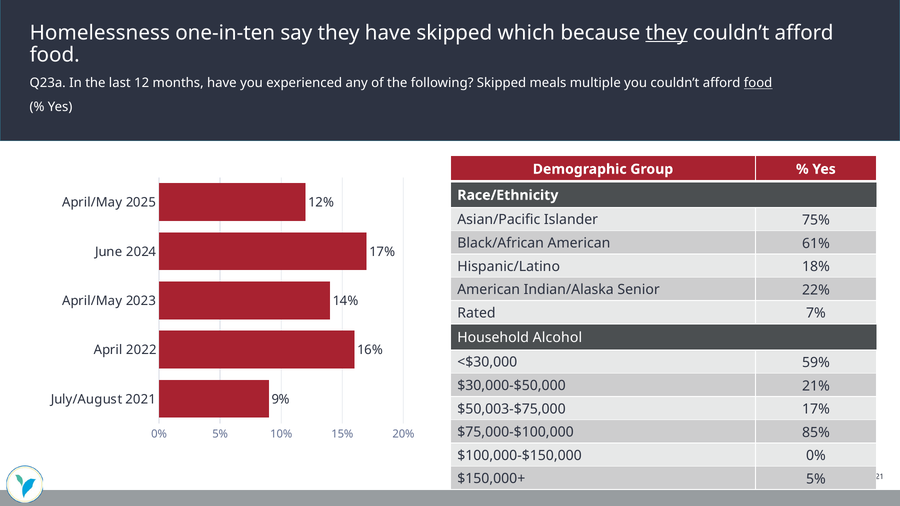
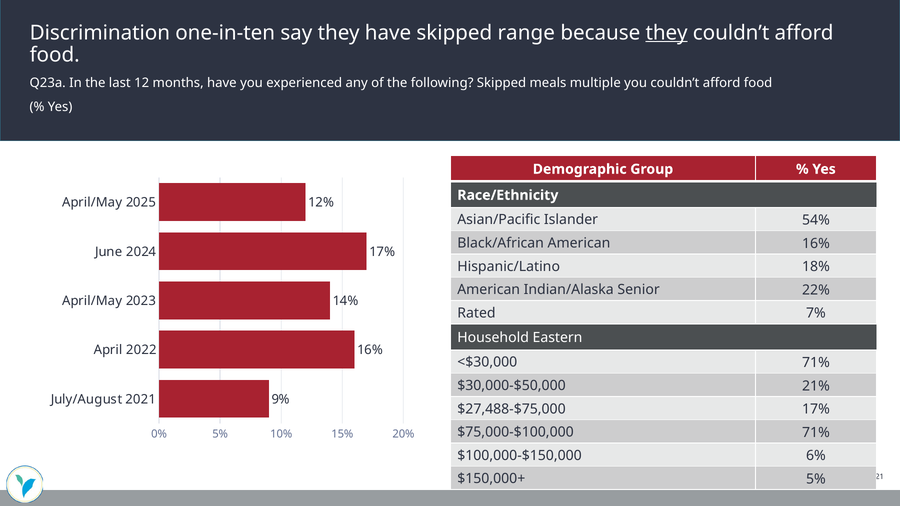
Homelessness: Homelessness -> Discrimination
which: which -> range
food at (758, 83) underline: present -> none
75%: 75% -> 54%
American 61%: 61% -> 16%
Alcohol: Alcohol -> Eastern
<$30,000 59%: 59% -> 71%
$50,003-$75,000: $50,003-$75,000 -> $27,488-$75,000
$75,000-$100,000 85%: 85% -> 71%
$100,000-$150,000 0%: 0% -> 6%
